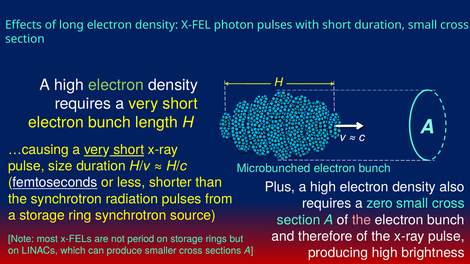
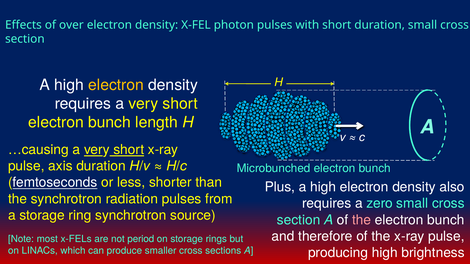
long: long -> over
electron at (116, 85) colour: light green -> yellow
size: size -> axis
